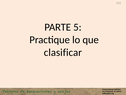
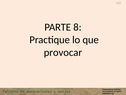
5: 5 -> 8
clasificar: clasificar -> provocar
